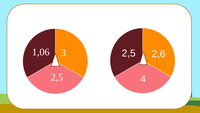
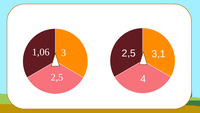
2,6: 2,6 -> 3,1
